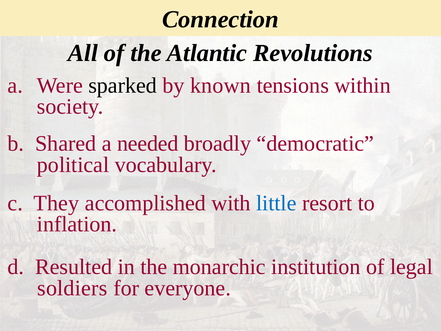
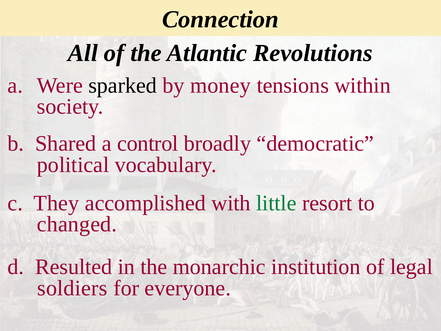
known: known -> money
needed: needed -> control
little colour: blue -> green
inflation: inflation -> changed
